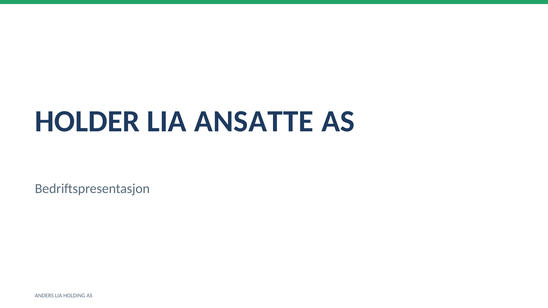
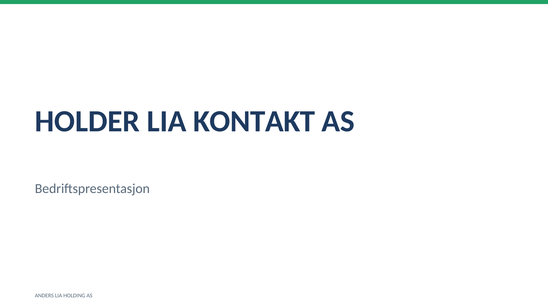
ANSATTE: ANSATTE -> KONTAKT
